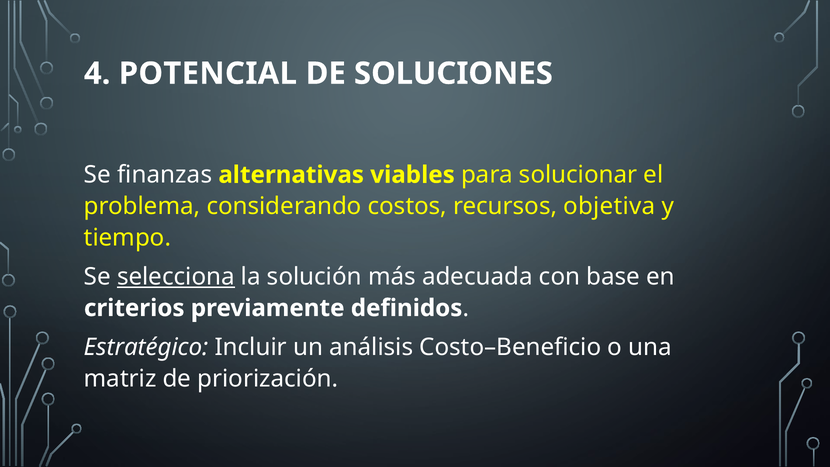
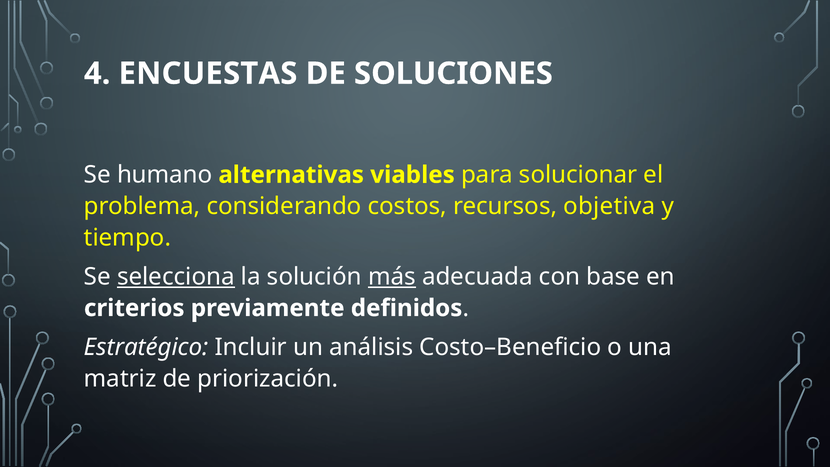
POTENCIAL: POTENCIAL -> ENCUESTAS
finanzas: finanzas -> humano
más underline: none -> present
